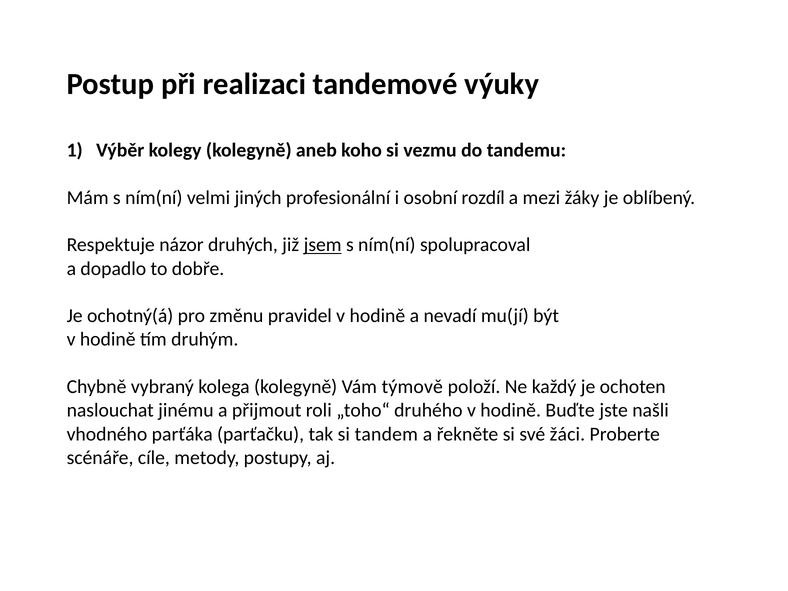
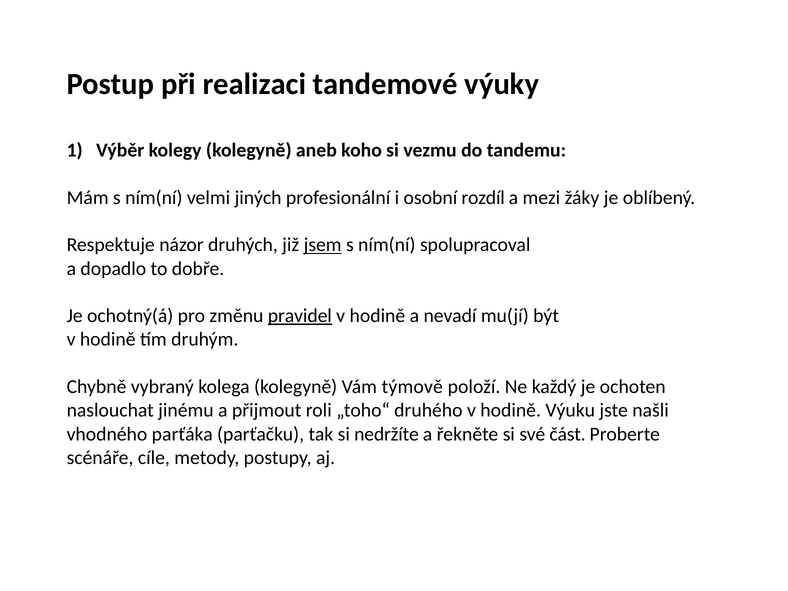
pravidel underline: none -> present
Buďte: Buďte -> Výuku
tandem: tandem -> nedržíte
žáci: žáci -> část
